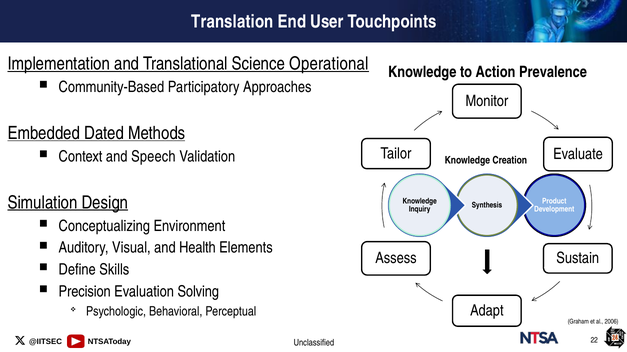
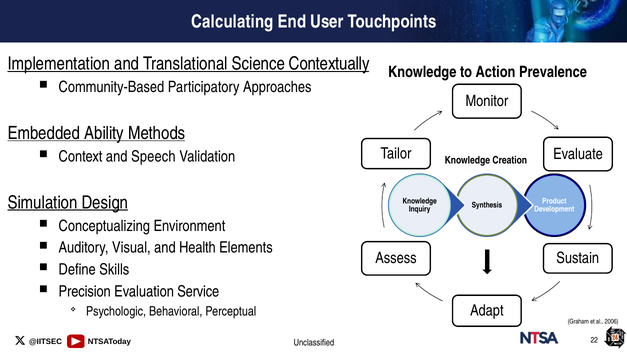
Translation: Translation -> Calculating
Operational: Operational -> Contextually
Dated: Dated -> Ability
Solving: Solving -> Service
